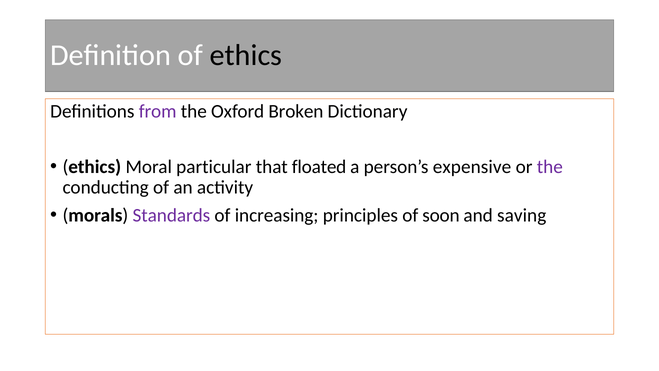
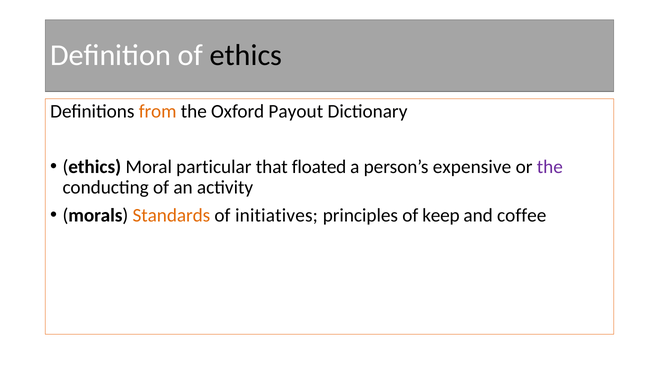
from colour: purple -> orange
Broken: Broken -> Payout
Standards colour: purple -> orange
increasing: increasing -> initiatives
soon: soon -> keep
saving: saving -> coffee
